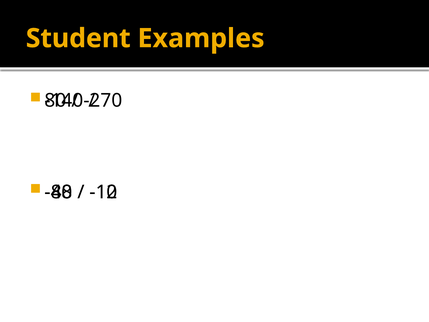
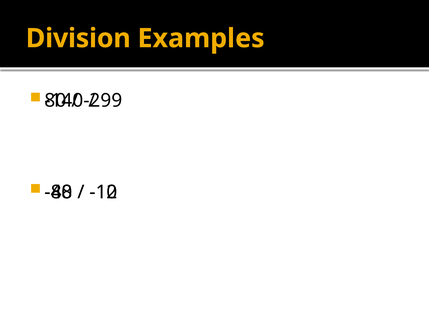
Student: Student -> Division
70: 70 -> 99
